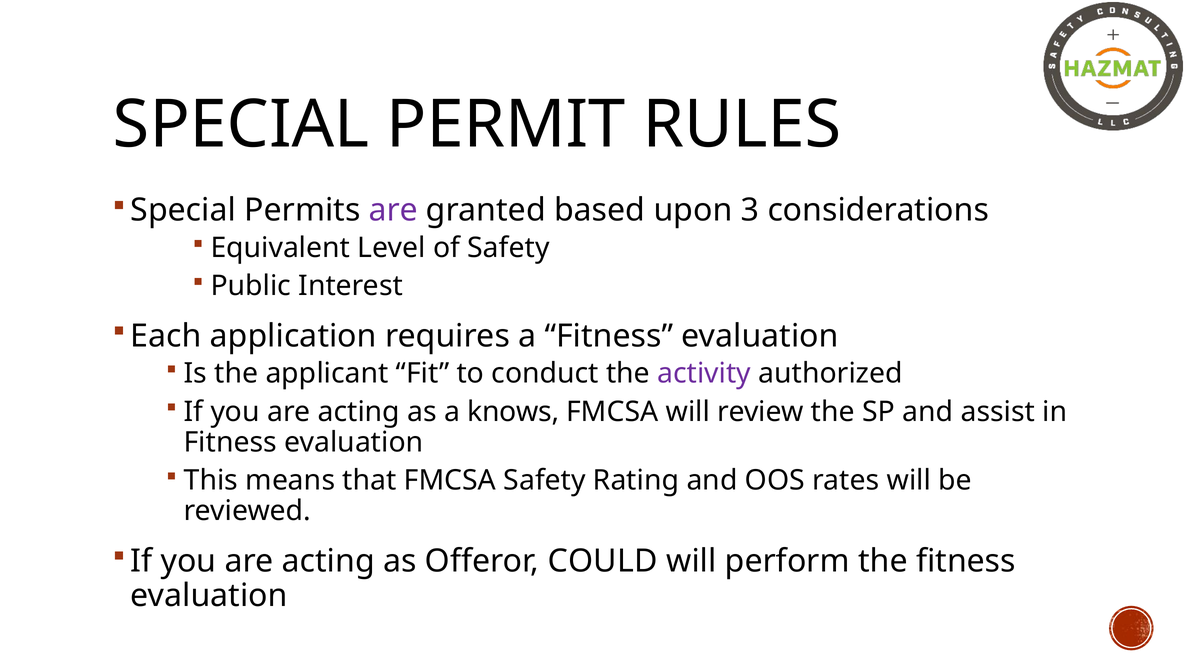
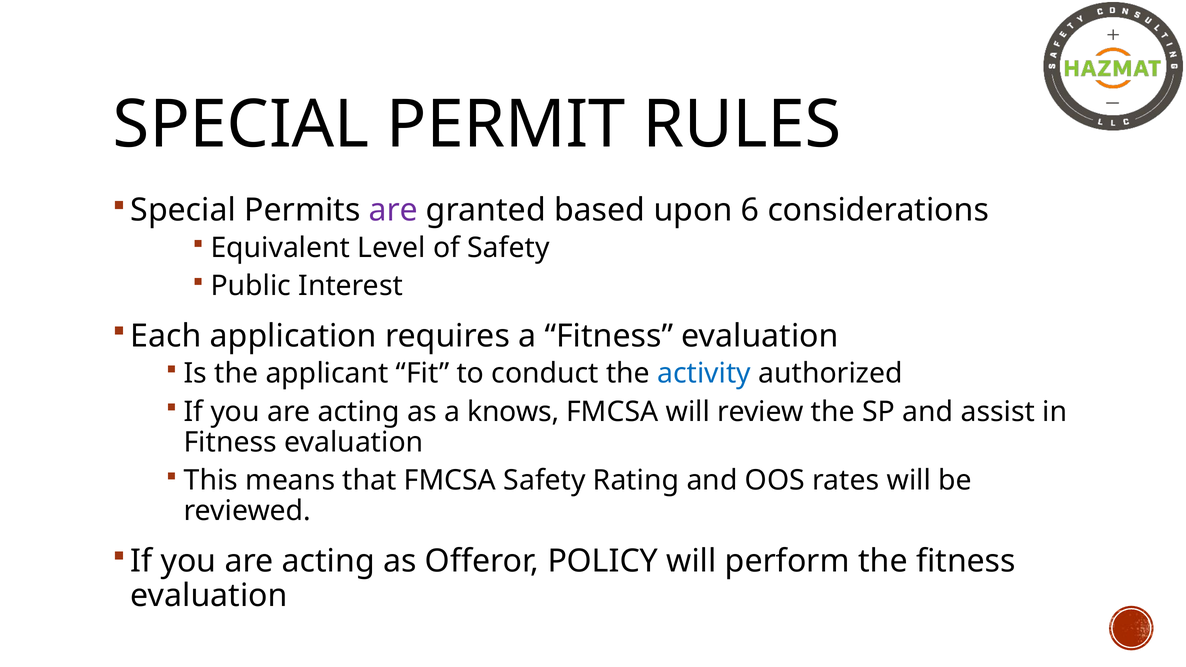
3: 3 -> 6
activity colour: purple -> blue
COULD: COULD -> POLICY
